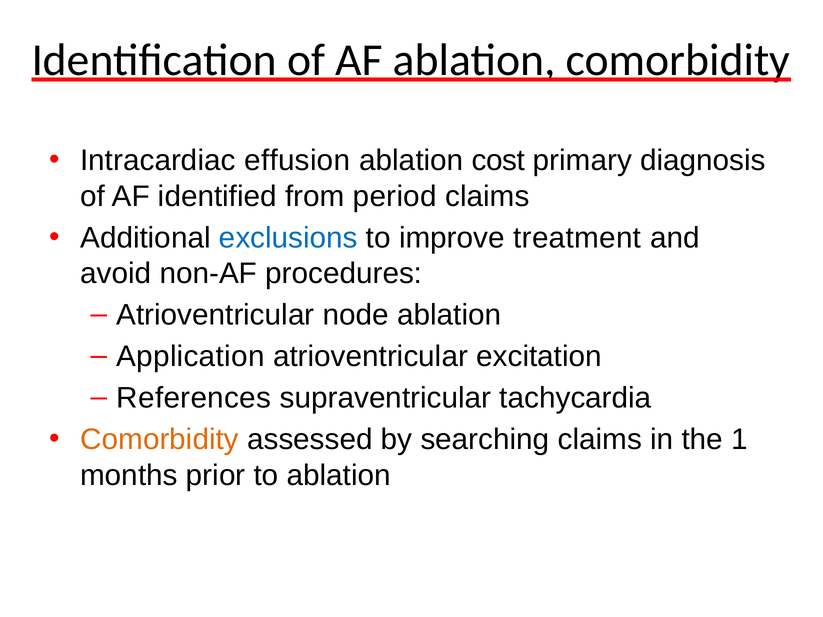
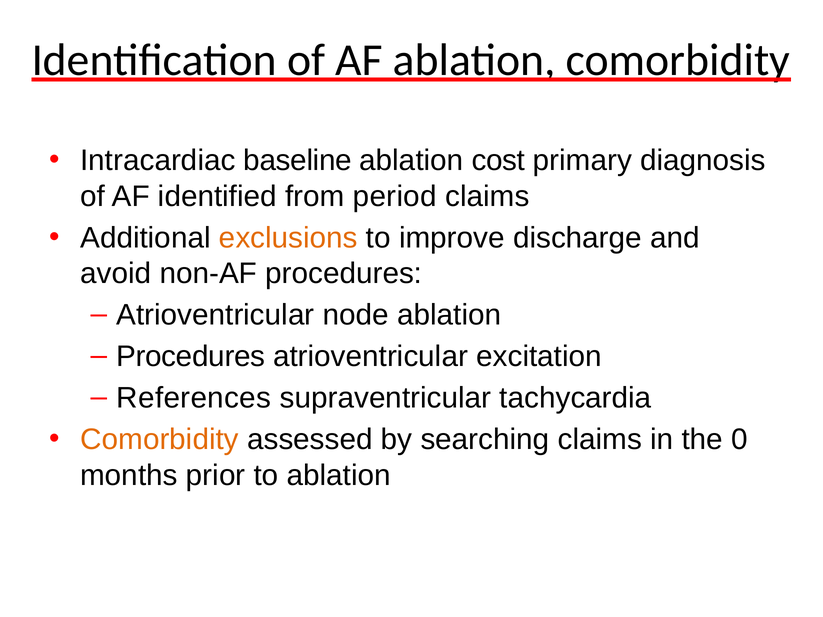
effusion: effusion -> baseline
exclusions colour: blue -> orange
treatment: treatment -> discharge
Application at (190, 357): Application -> Procedures
1: 1 -> 0
